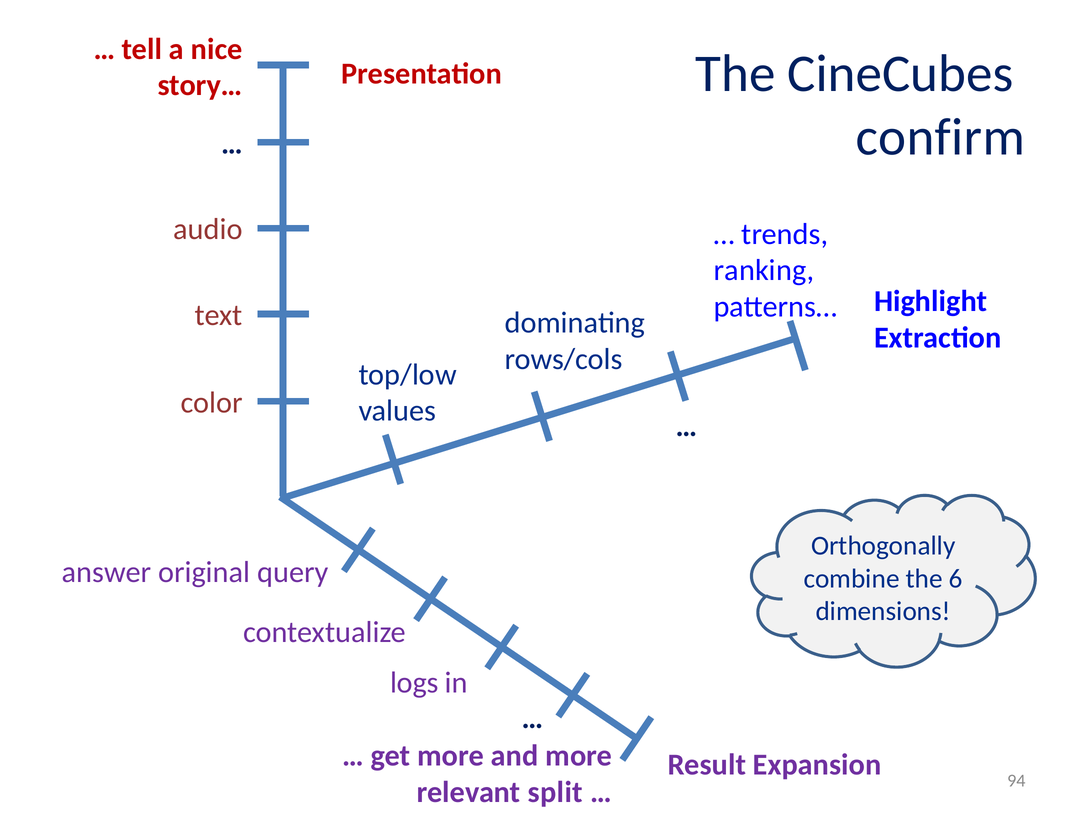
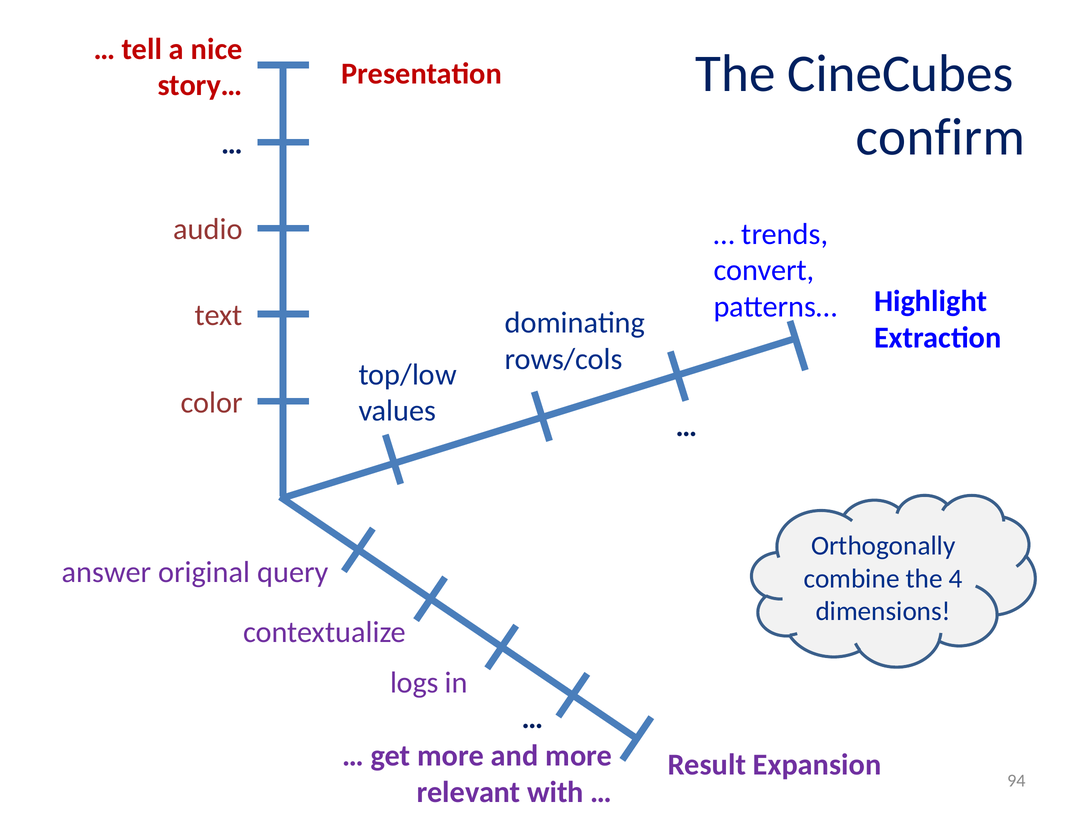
ranking: ranking -> convert
6: 6 -> 4
split: split -> with
